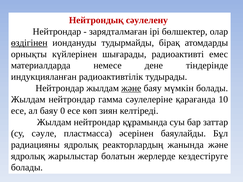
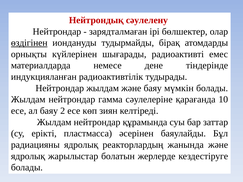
және at (131, 88) underline: present -> none
0: 0 -> 2
сәуле: сәуле -> ерікті
